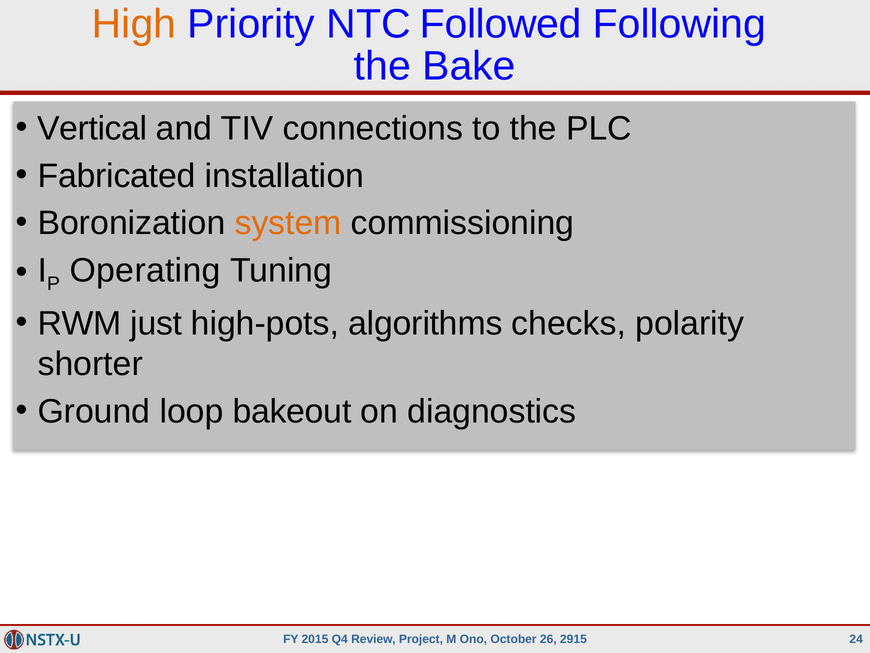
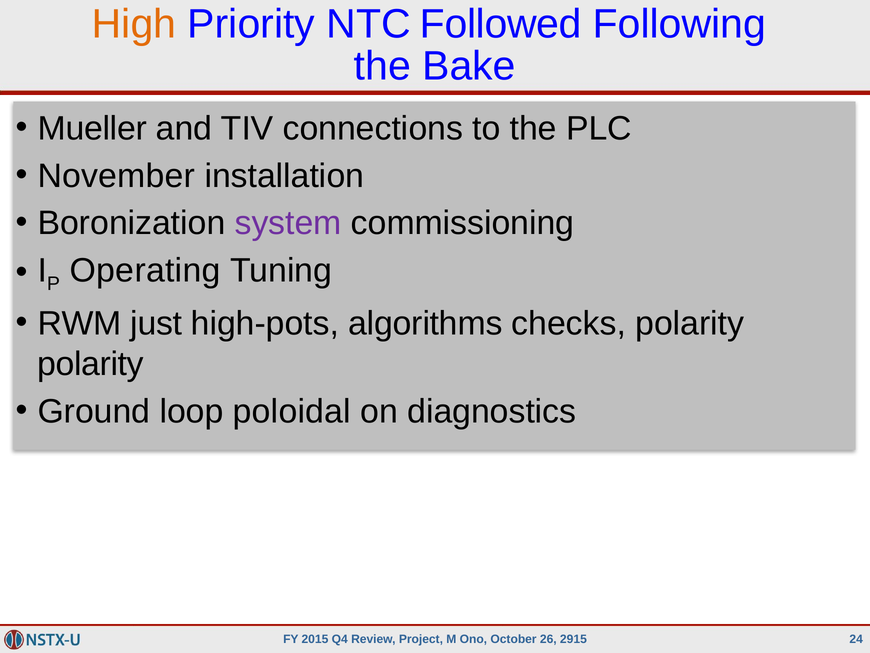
Vertical: Vertical -> Mueller
Fabricated: Fabricated -> November
system colour: orange -> purple
shorter at (90, 364): shorter -> polarity
bakeout: bakeout -> poloidal
